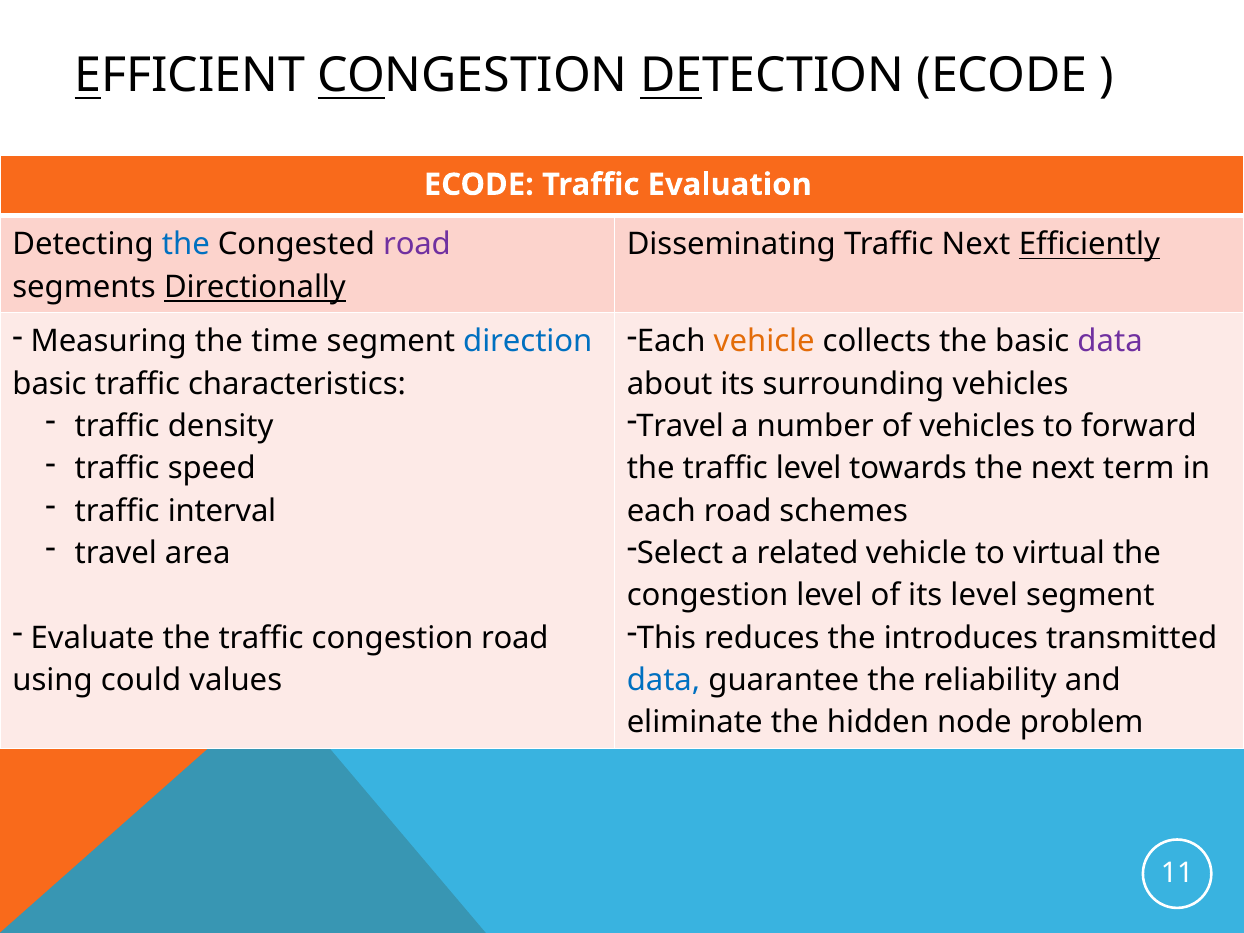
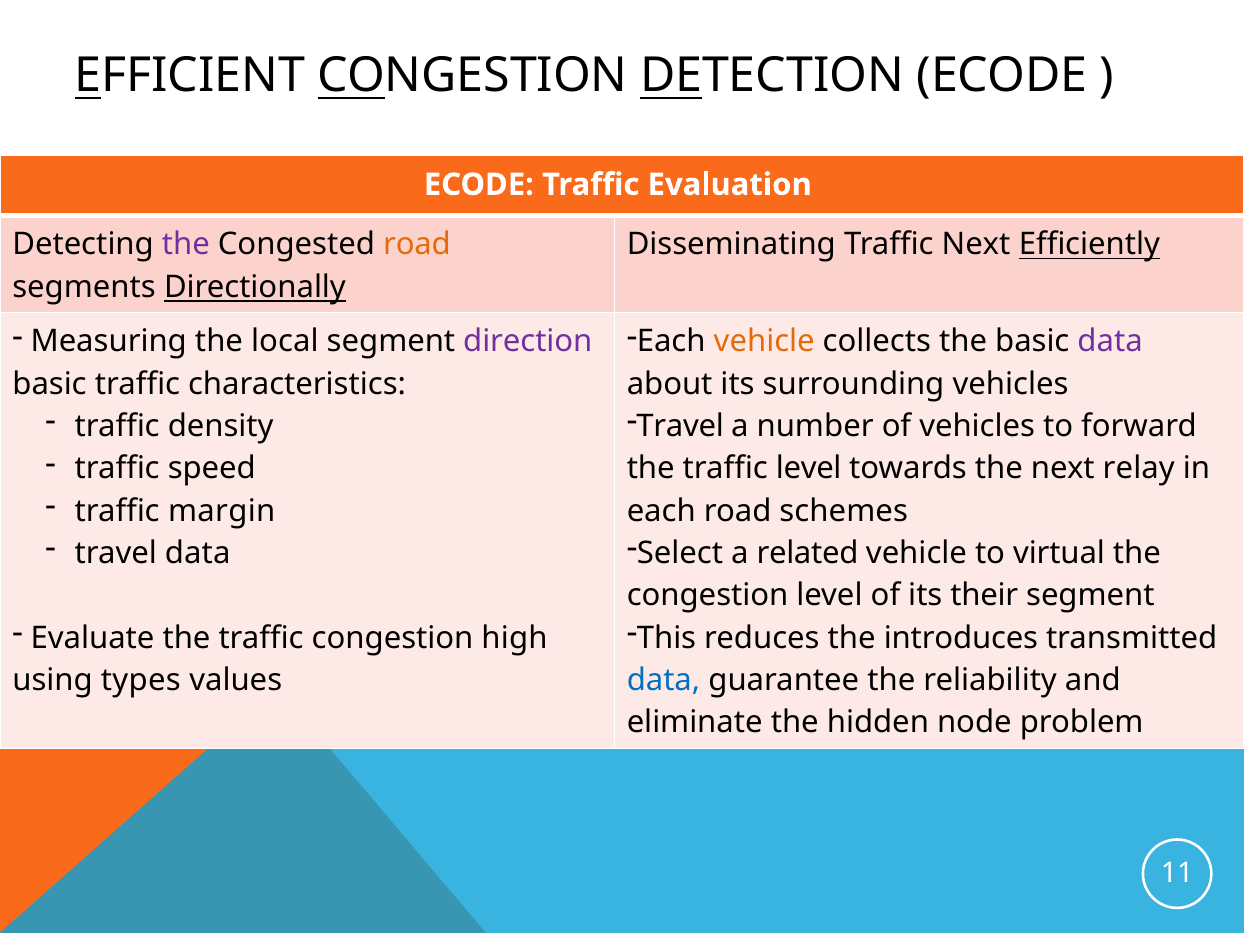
the at (186, 245) colour: blue -> purple
road at (417, 245) colour: purple -> orange
time: time -> local
direction colour: blue -> purple
term: term -> relay
interval: interval -> margin
travel area: area -> data
its level: level -> their
congestion road: road -> high
could: could -> types
